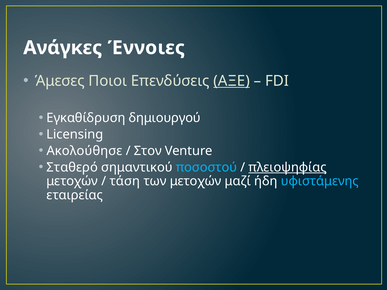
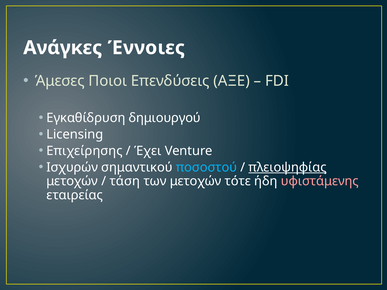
ΑΞΕ underline: present -> none
Ακολούθησε: Ακολούθησε -> Επιχείρησης
Στον: Στον -> Έχει
Σταθερό: Σταθερό -> Ισχυρών
μαζί: μαζί -> τότε
υφιστάμενης colour: light blue -> pink
